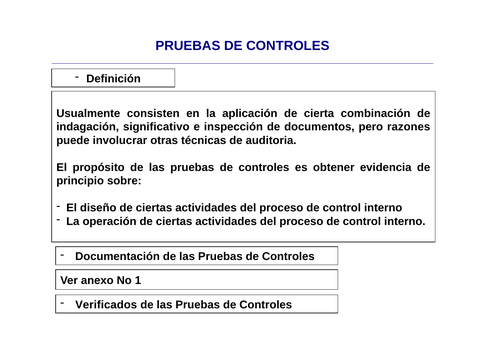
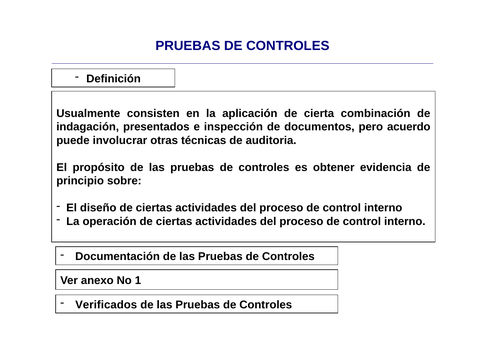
significativo: significativo -> presentados
razones: razones -> acuerdo
